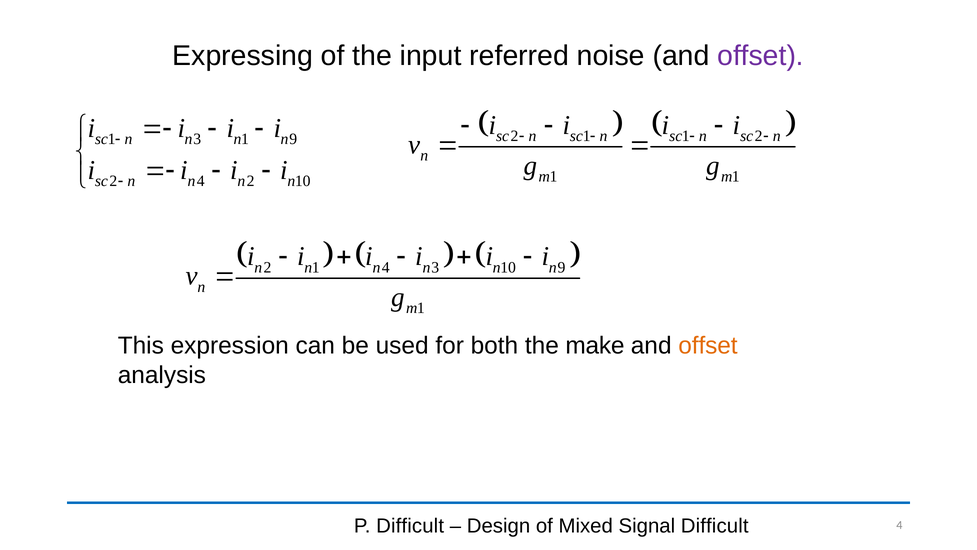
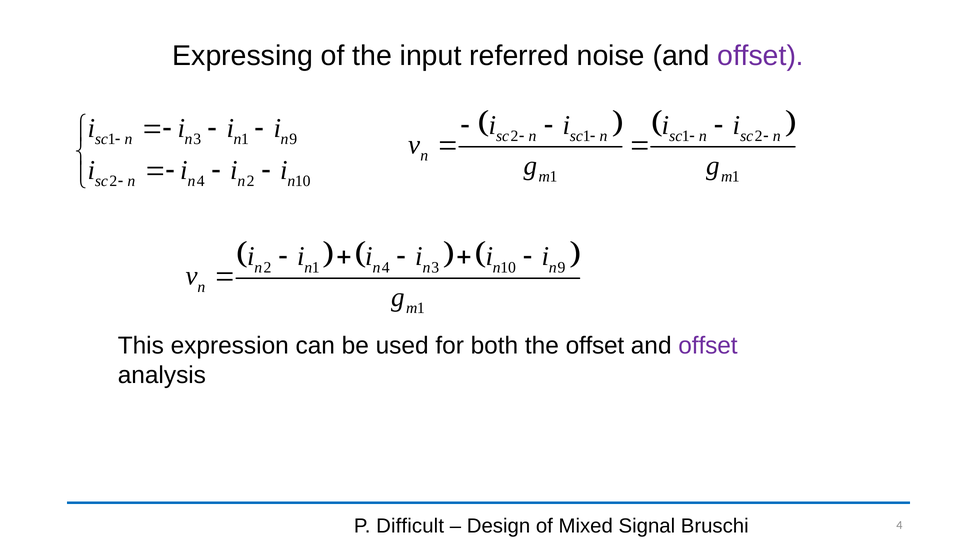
the make: make -> offset
offset at (708, 346) colour: orange -> purple
Signal Difficult: Difficult -> Bruschi
